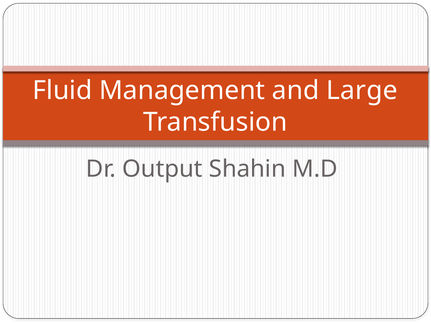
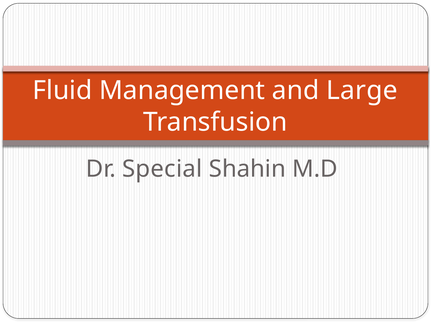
Output: Output -> Special
